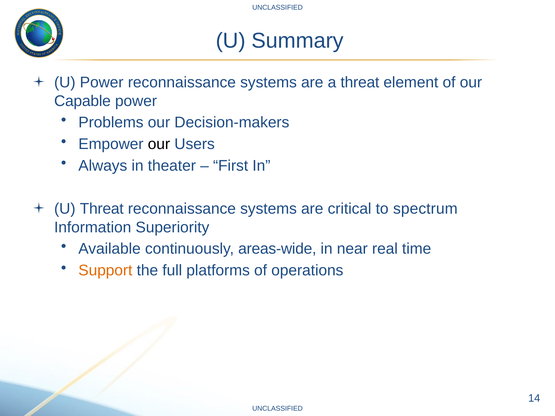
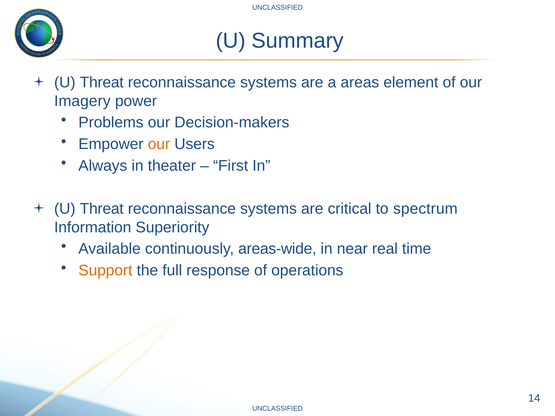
Power at (102, 82): Power -> Threat
a threat: threat -> areas
Capable: Capable -> Imagery
our at (159, 144) colour: black -> orange
platforms: platforms -> response
